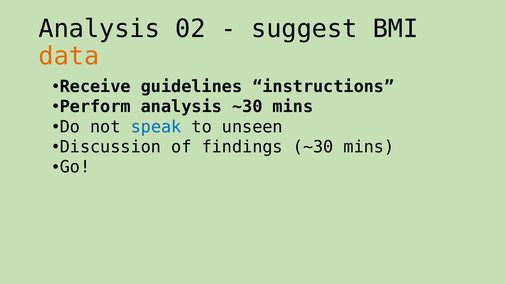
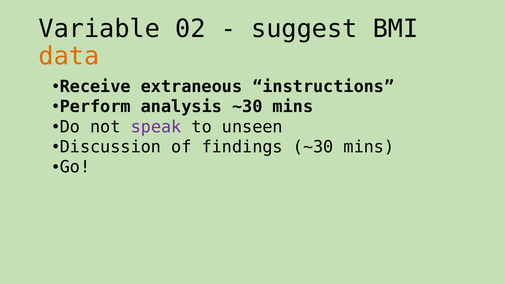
Analysis at (99, 29): Analysis -> Variable
guidelines: guidelines -> extraneous
speak colour: blue -> purple
